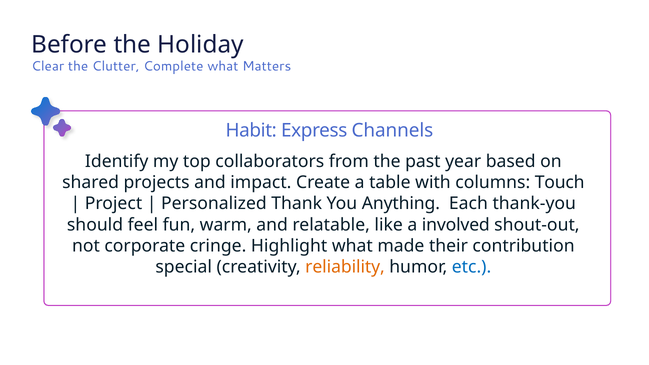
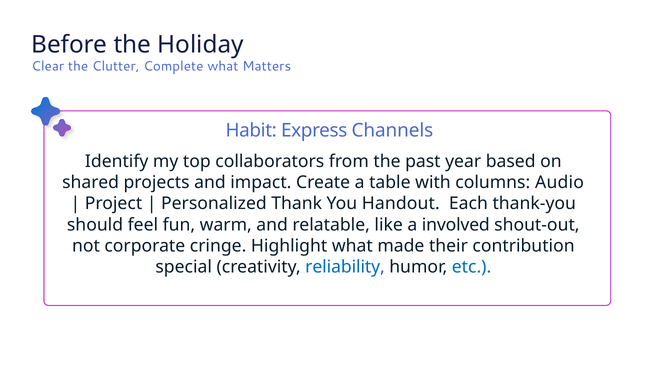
Touch: Touch -> Audio
Anything: Anything -> Handout
reliability colour: orange -> blue
